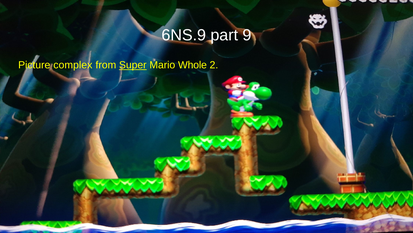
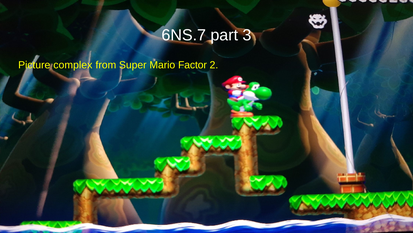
6NS.9: 6NS.9 -> 6NS.7
9: 9 -> 3
Super underline: present -> none
Whole: Whole -> Factor
